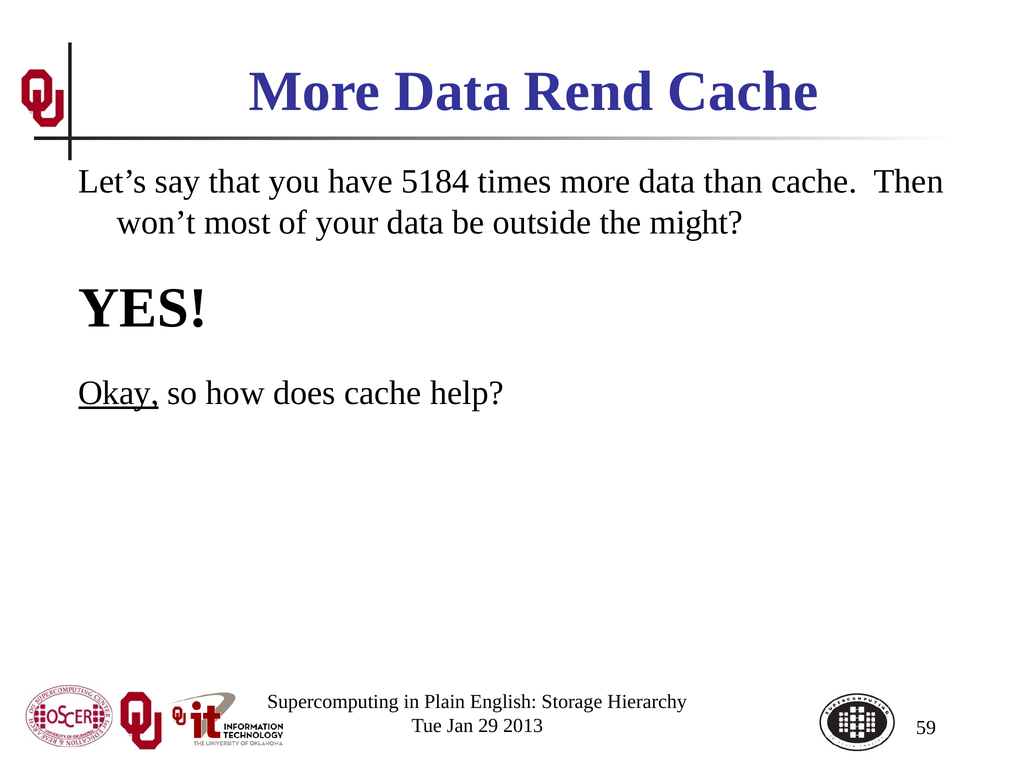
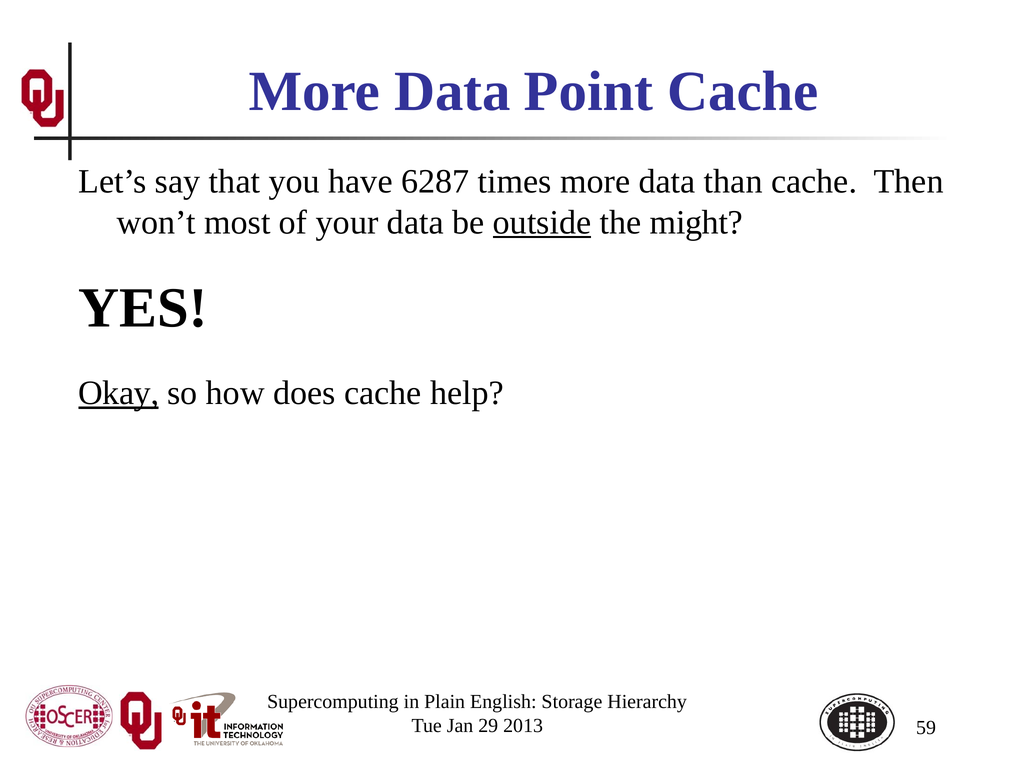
Rend: Rend -> Point
5184: 5184 -> 6287
outside underline: none -> present
